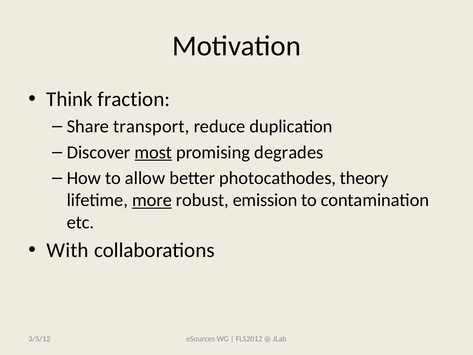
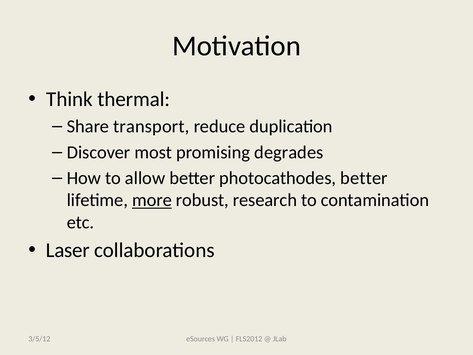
fraction: fraction -> thermal
most underline: present -> none
photocathodes theory: theory -> better
emission: emission -> research
With: With -> Laser
